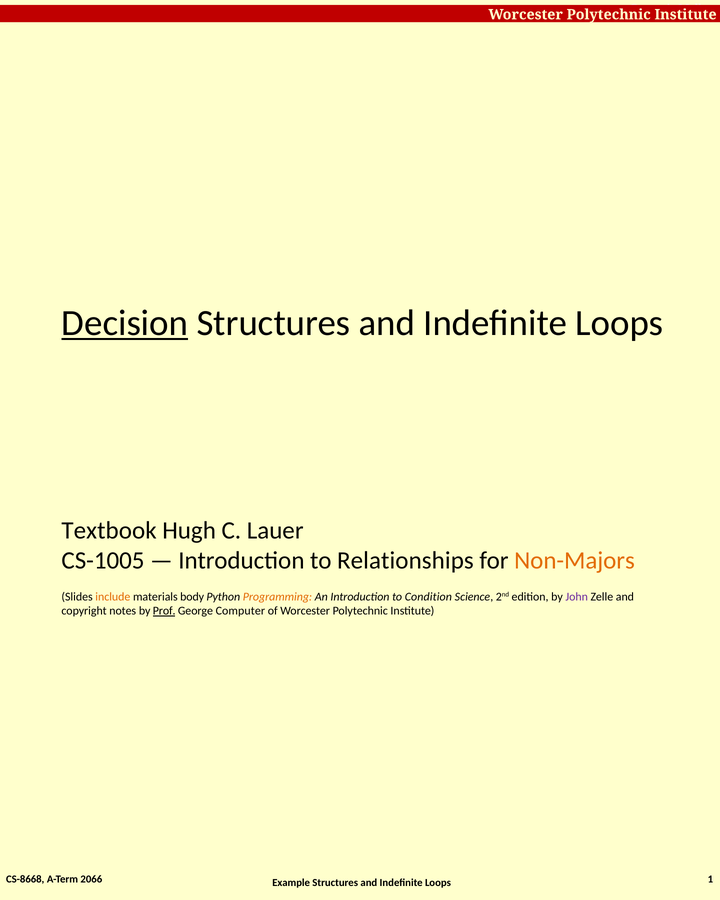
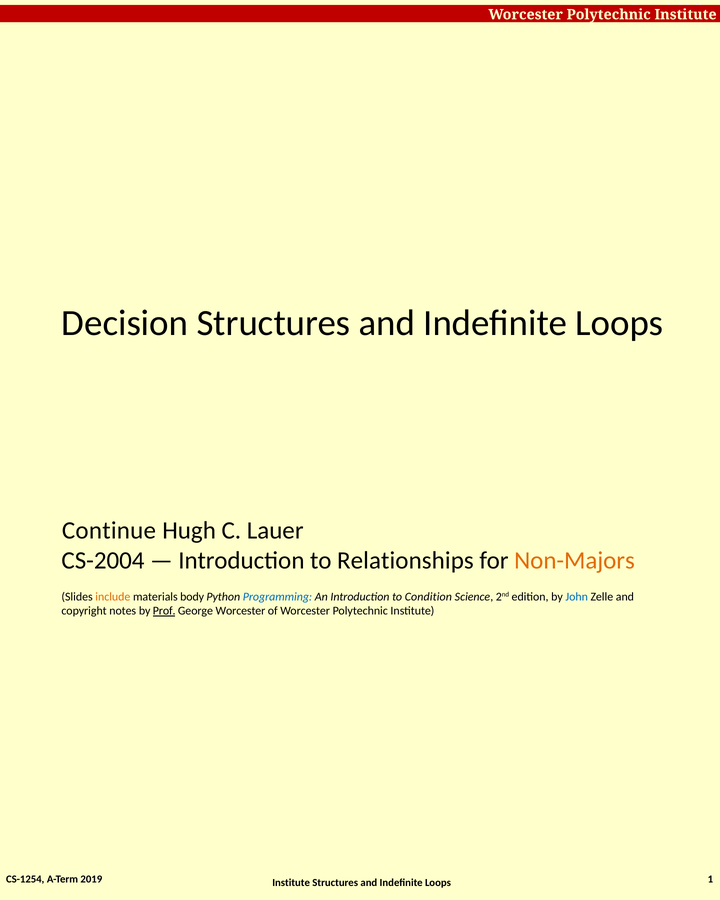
Decision underline: present -> none
Textbook: Textbook -> Continue
CS-1005: CS-1005 -> CS-2004
Programming colour: orange -> blue
John colour: purple -> blue
George Computer: Computer -> Worcester
CS-8668: CS-8668 -> CS-1254
2066: 2066 -> 2019
Example at (291, 883): Example -> Institute
